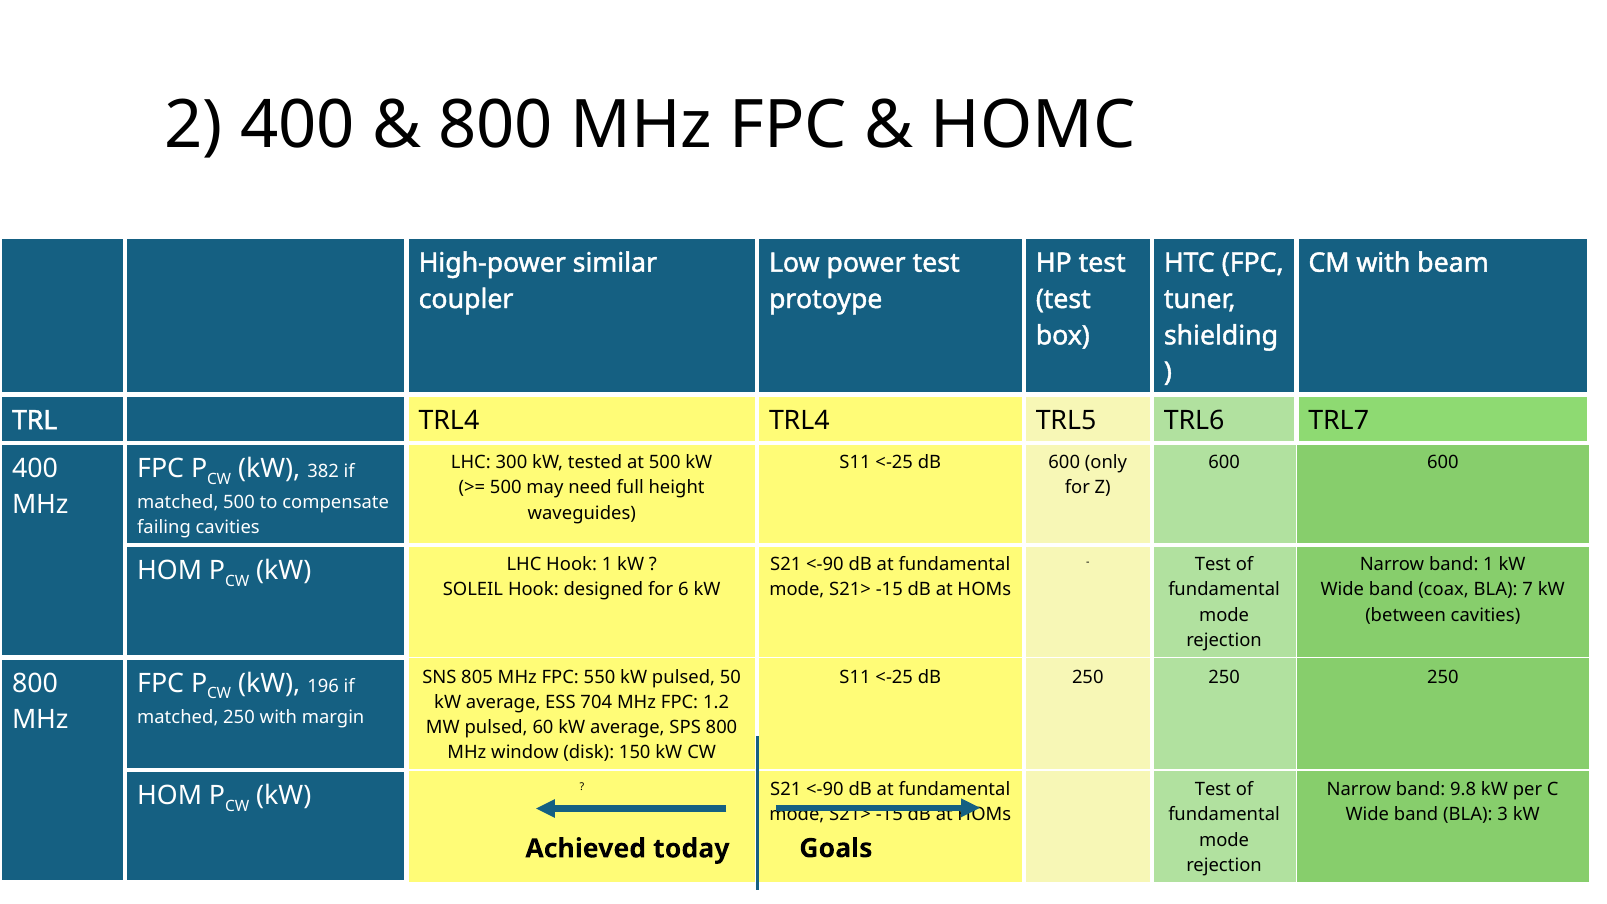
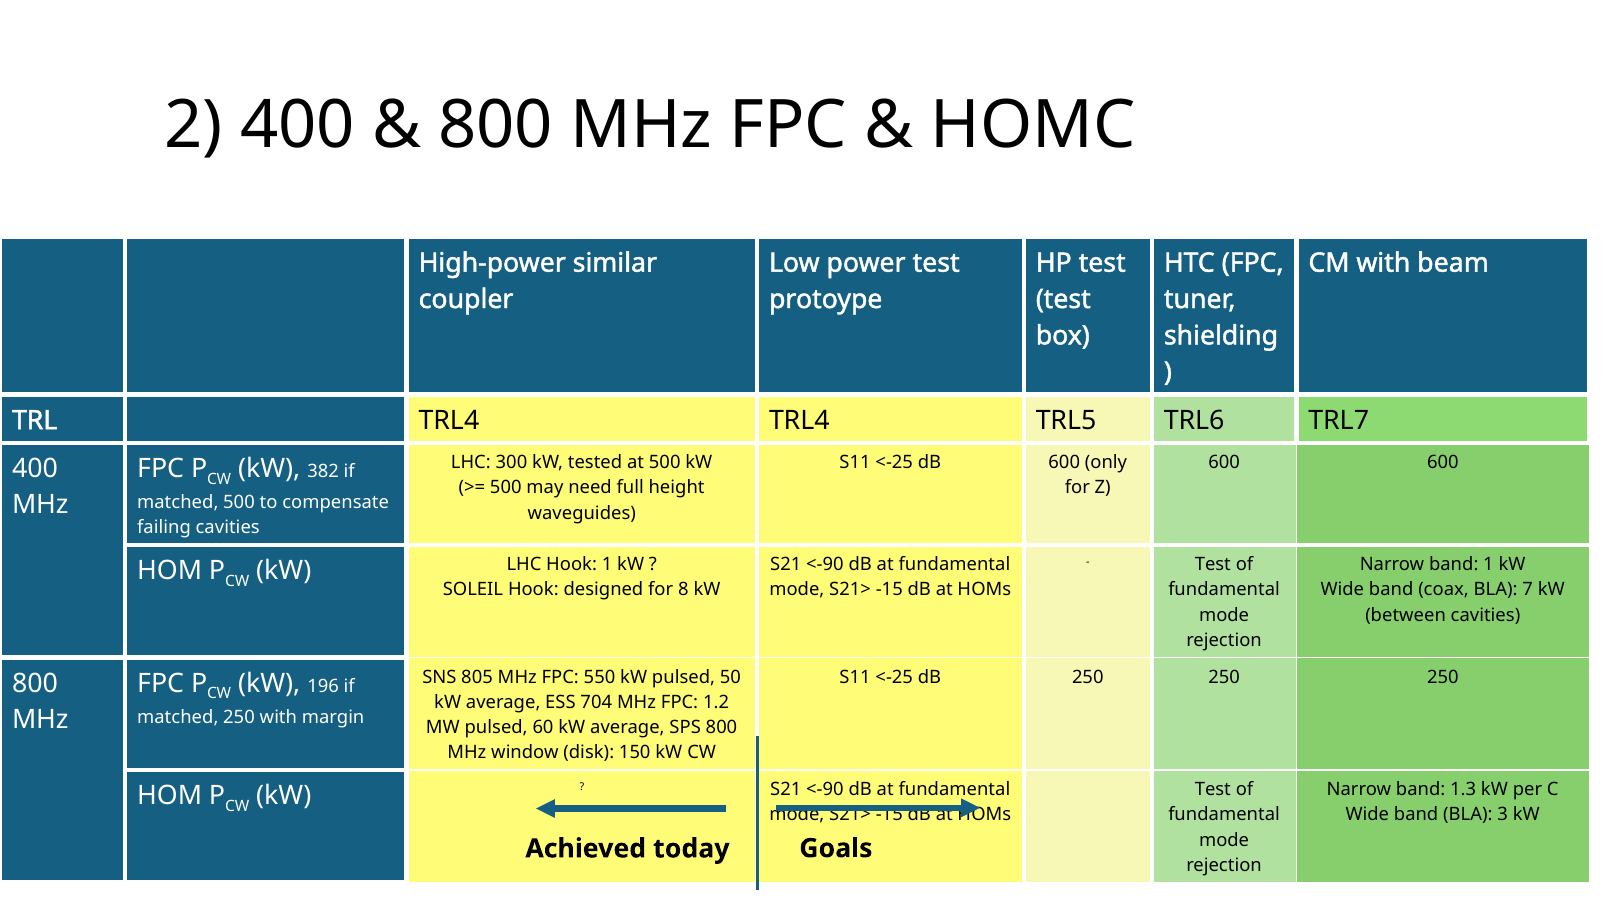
6: 6 -> 8
9.8: 9.8 -> 1.3
